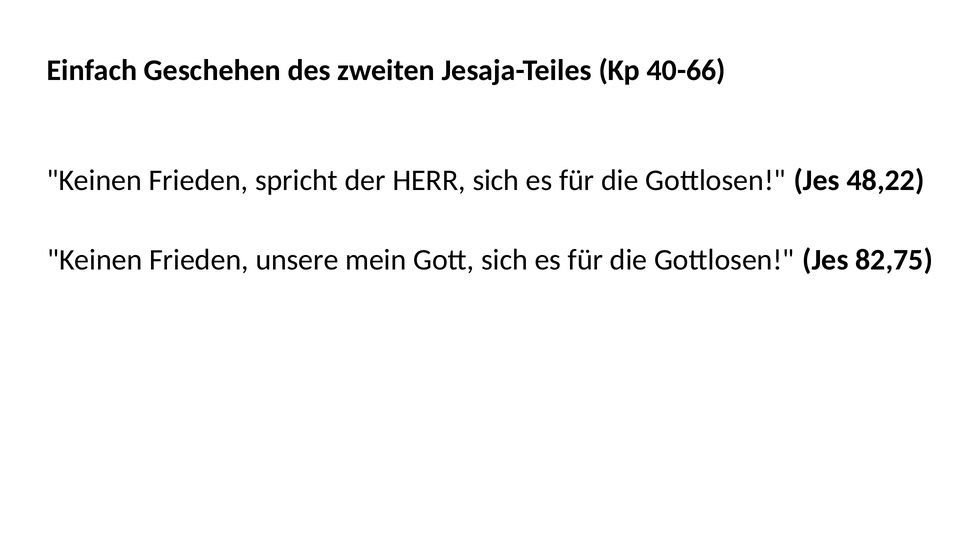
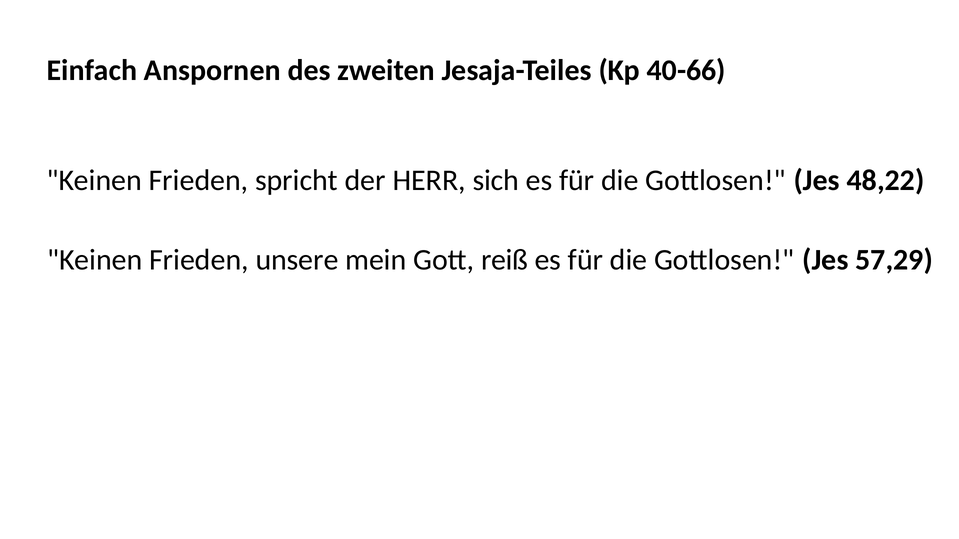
Geschehen: Geschehen -> Anspornen
Gott sich: sich -> reiß
82,75: 82,75 -> 57,29
